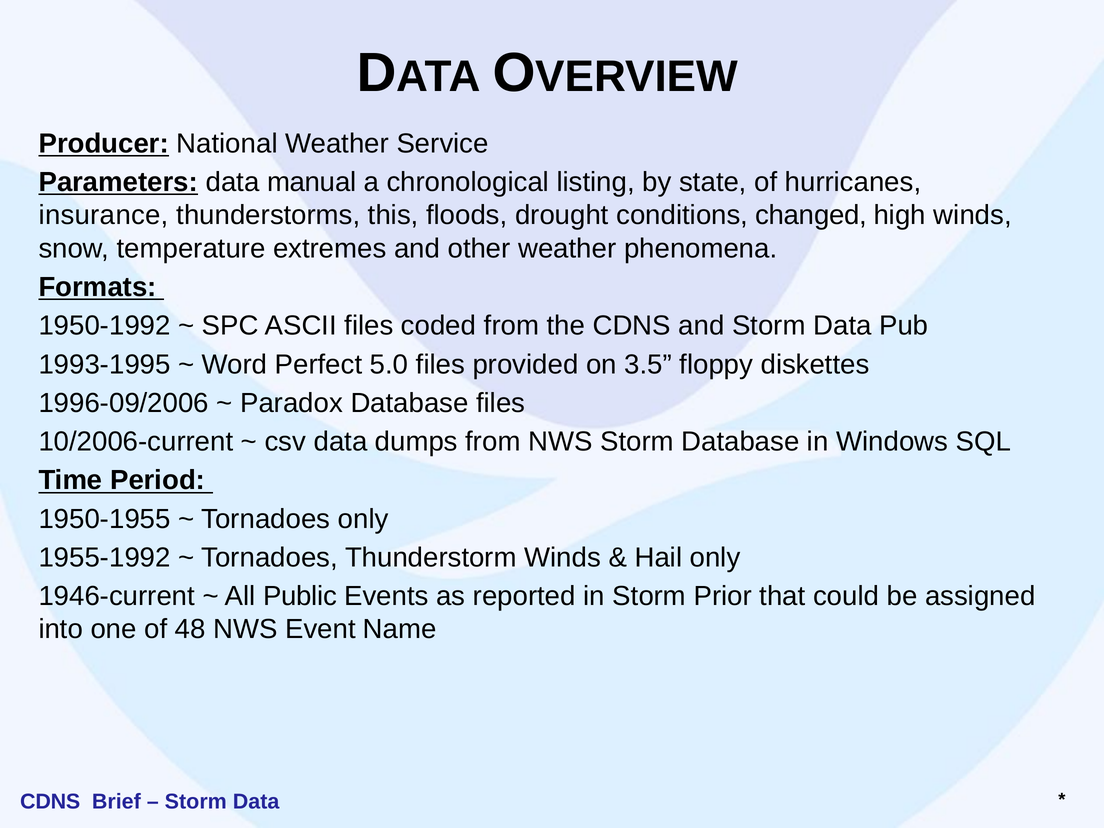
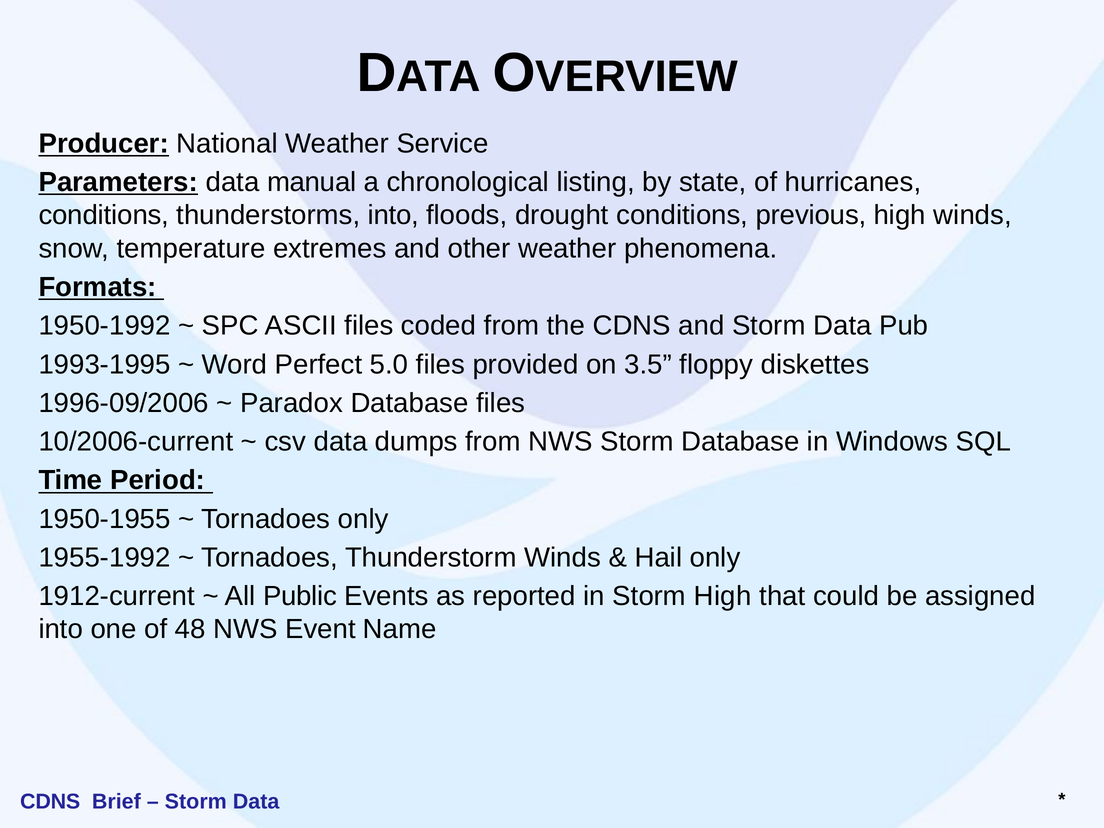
insurance at (104, 215): insurance -> conditions
thunderstorms this: this -> into
changed: changed -> previous
1946-current: 1946-current -> 1912-current
Storm Prior: Prior -> High
